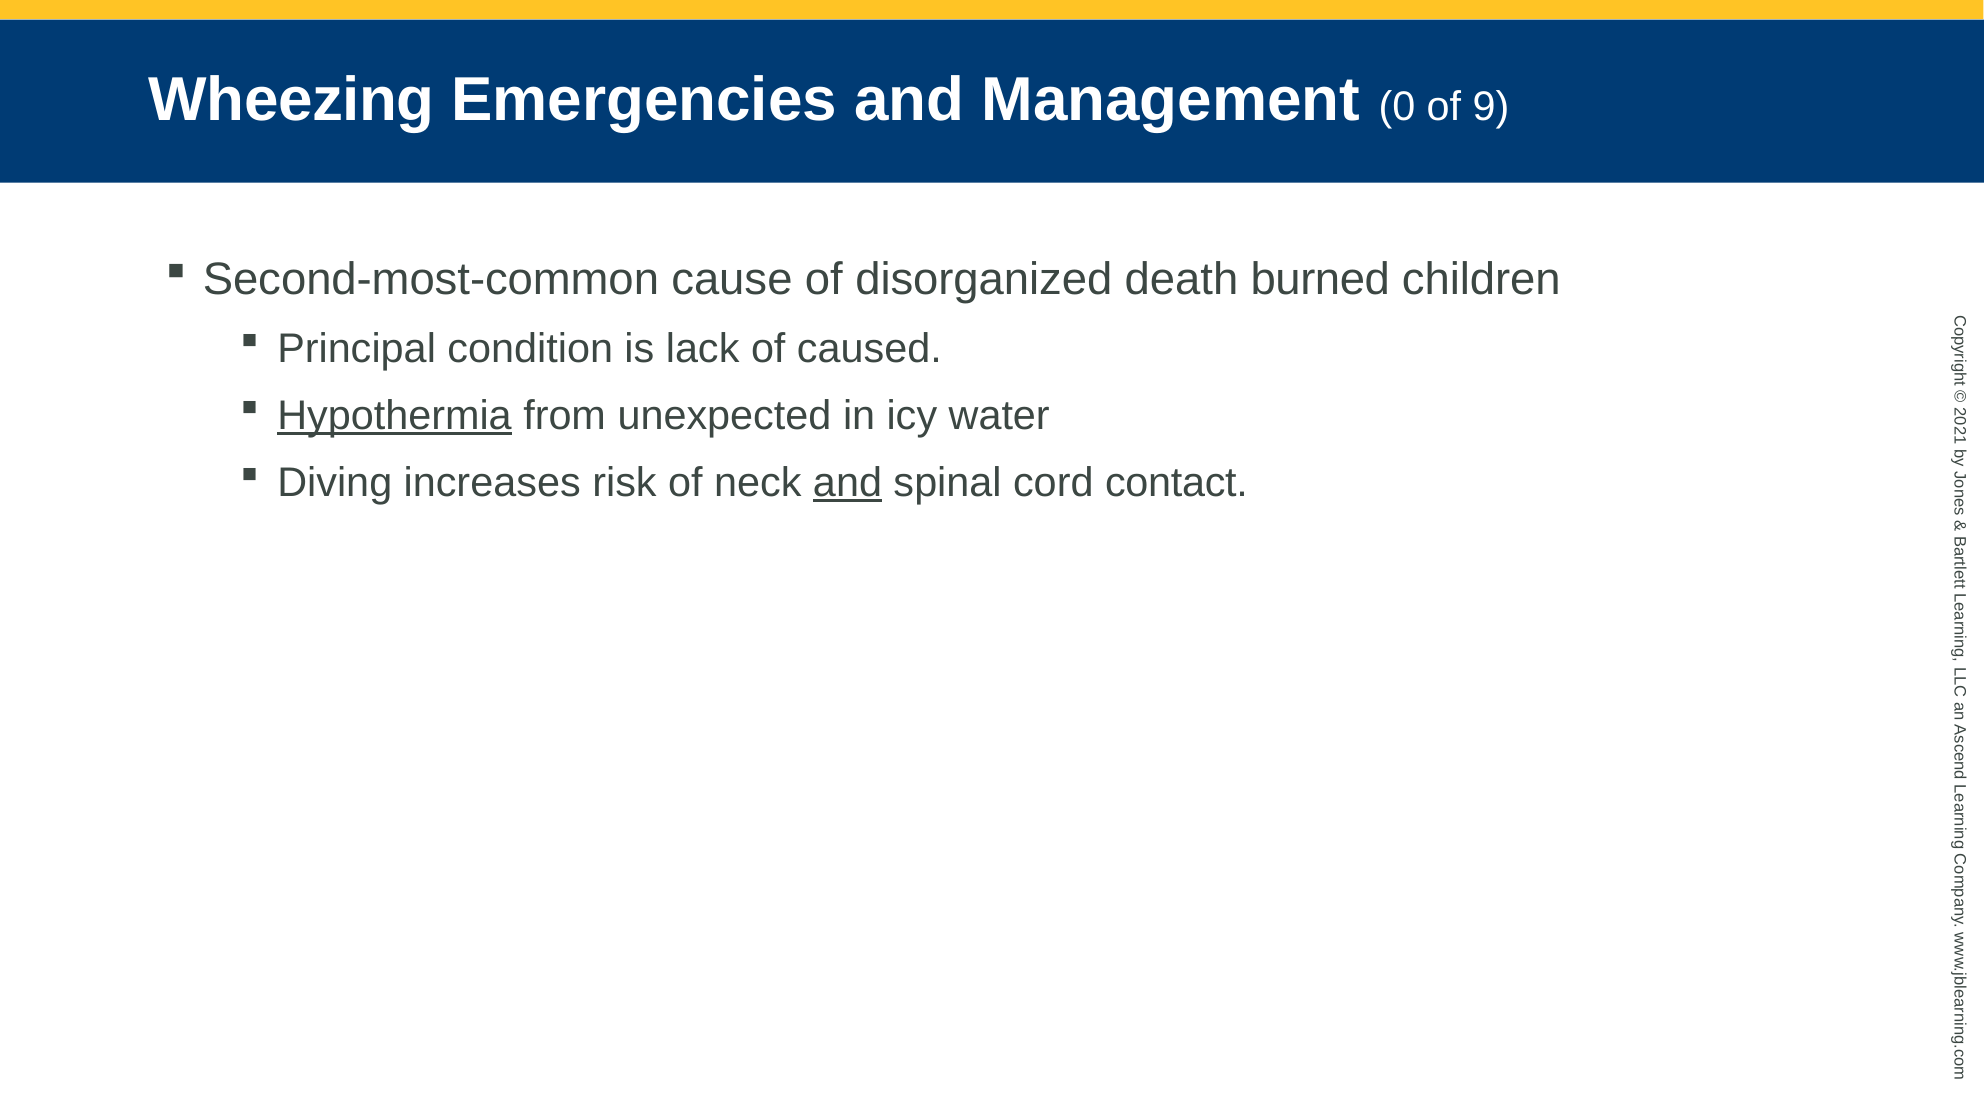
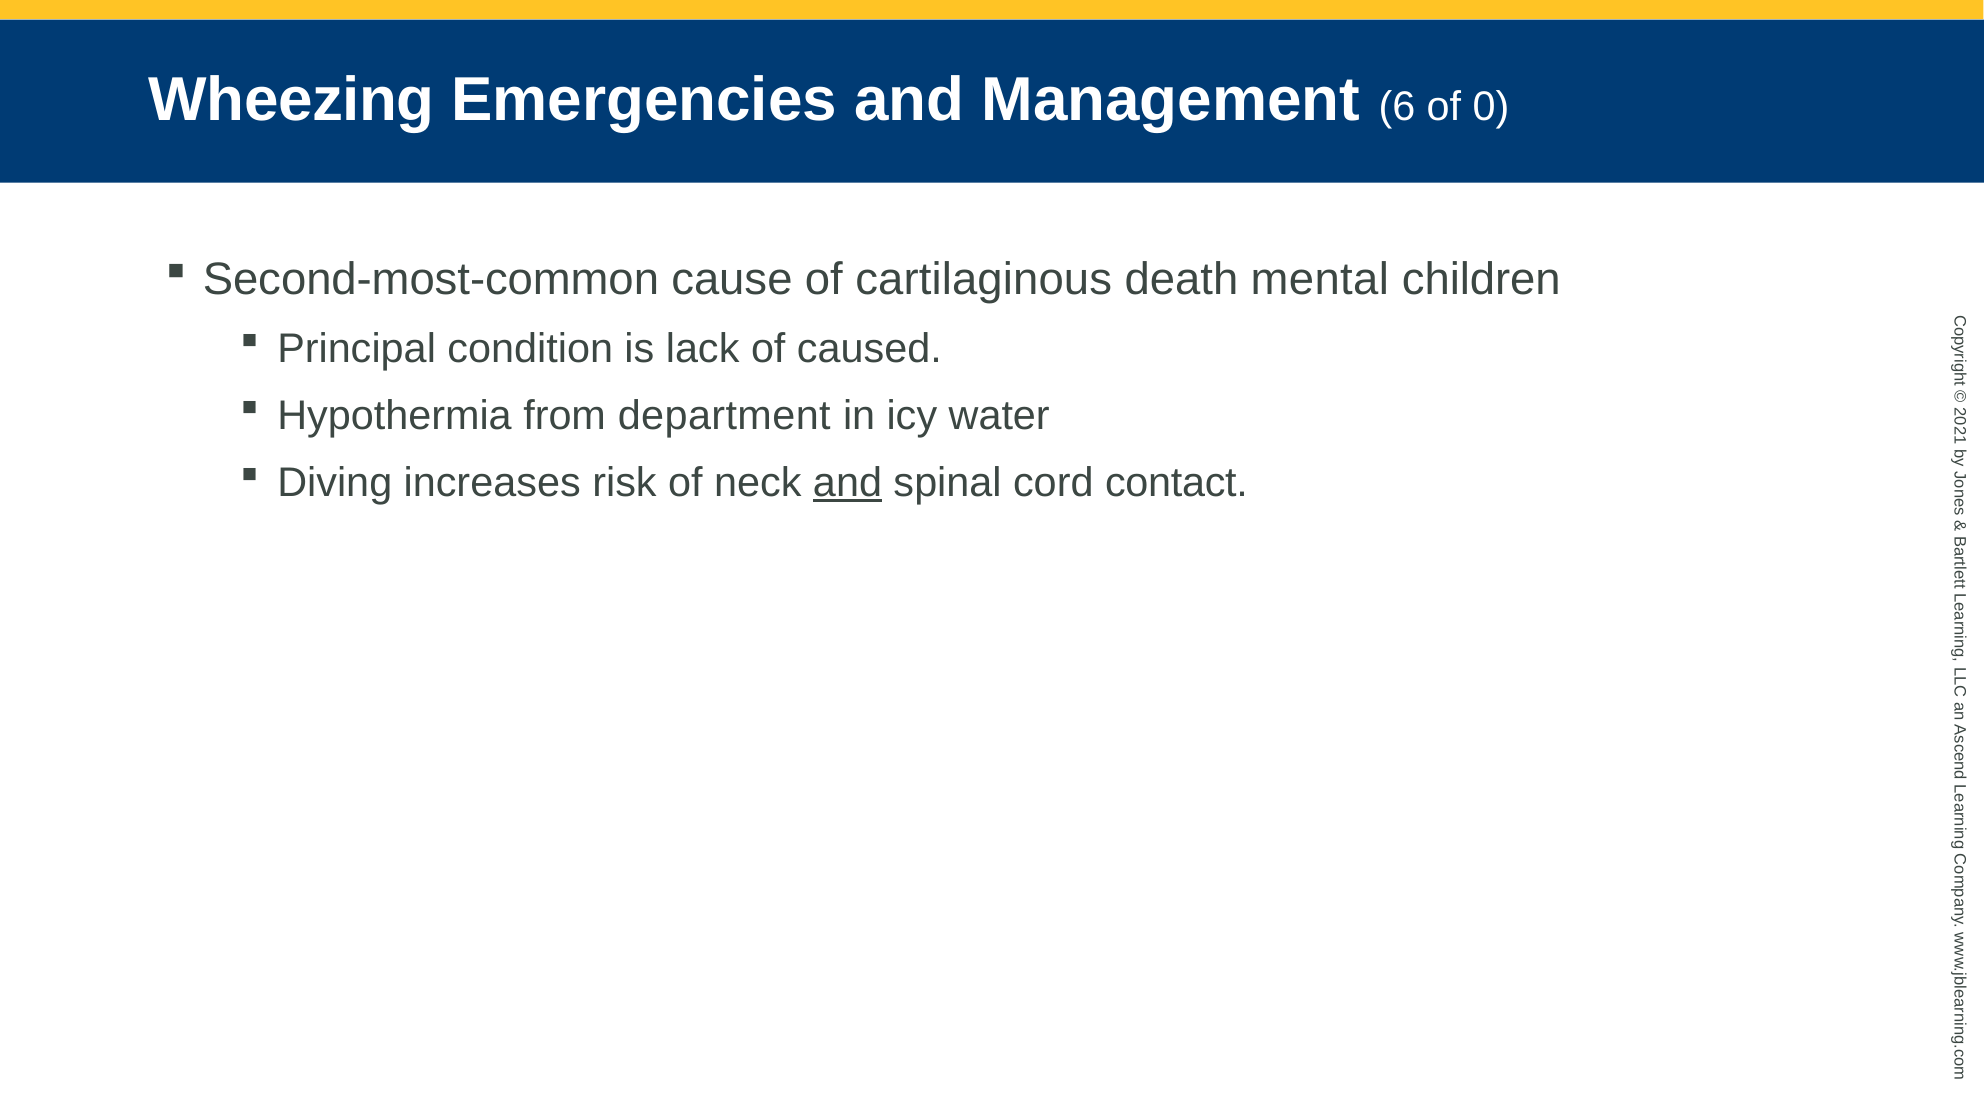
Management 0: 0 -> 6
of 9: 9 -> 0
disorganized: disorganized -> cartilaginous
burned: burned -> mental
Hypothermia underline: present -> none
unexpected: unexpected -> department
